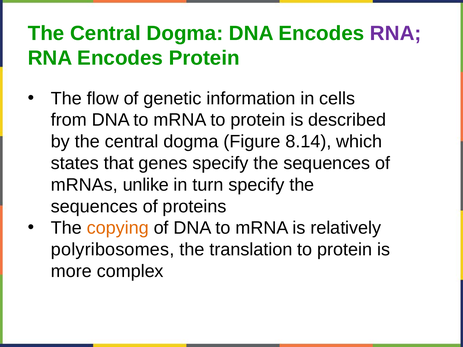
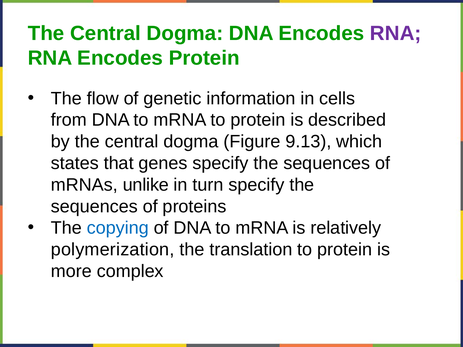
8.14: 8.14 -> 9.13
copying colour: orange -> blue
polyribosomes: polyribosomes -> polymerization
